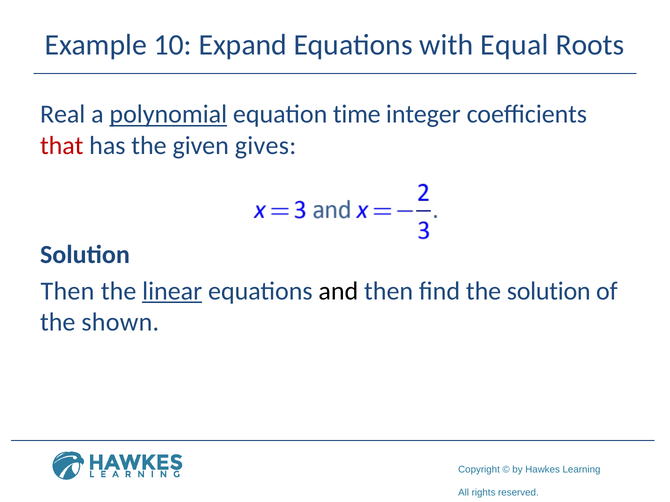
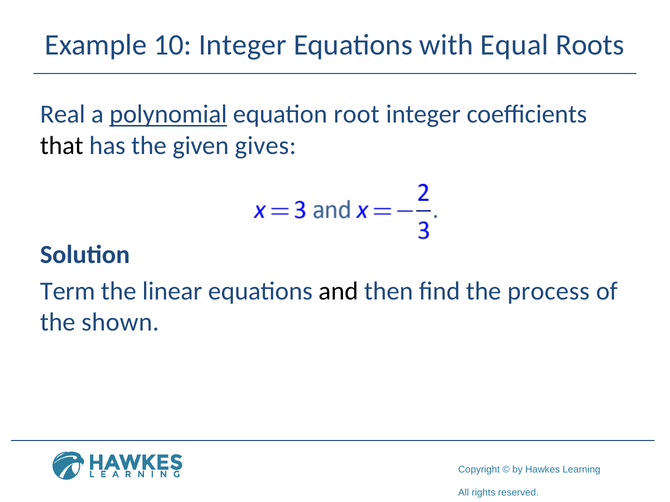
10 Expand: Expand -> Integer
time: time -> root
that colour: red -> black
Then at (67, 291): Then -> Term
linear underline: present -> none
the solution: solution -> process
